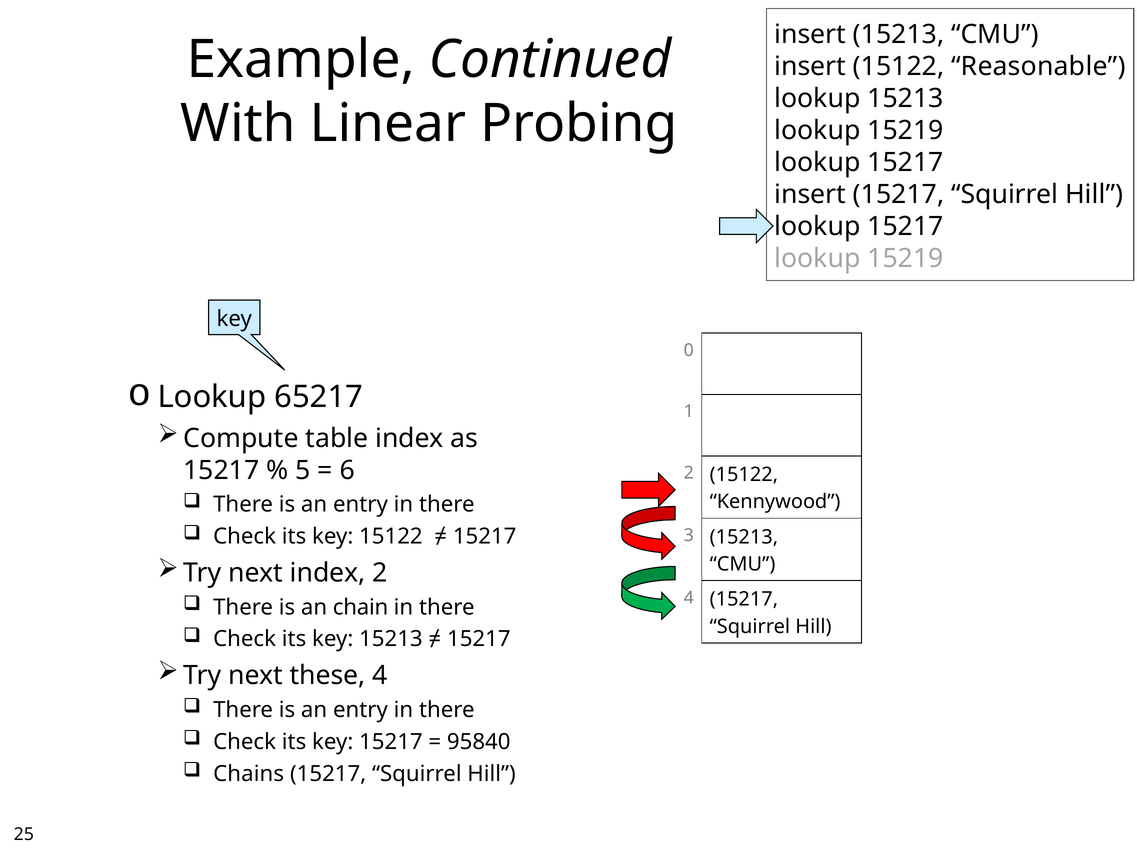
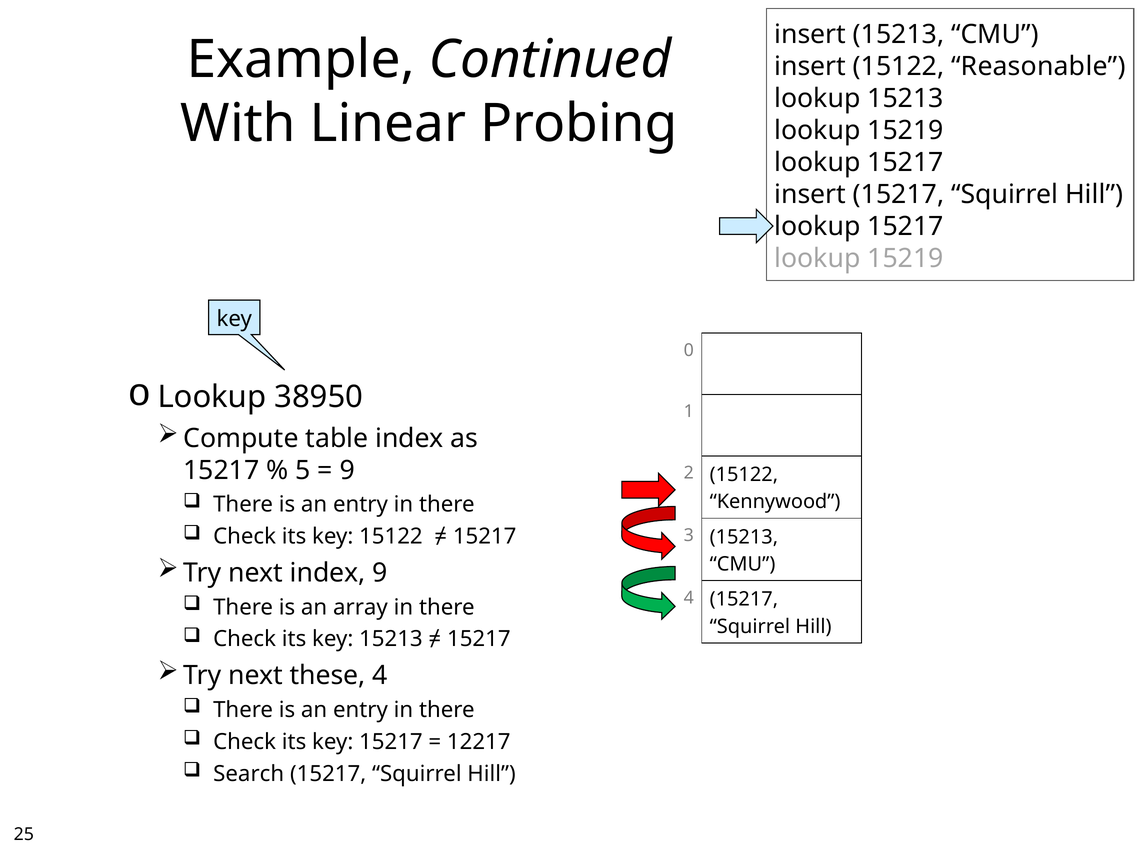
65217: 65217 -> 38950
6 at (347, 470): 6 -> 9
index 2: 2 -> 9
chain: chain -> array
95840: 95840 -> 12217
Chains: Chains -> Search
